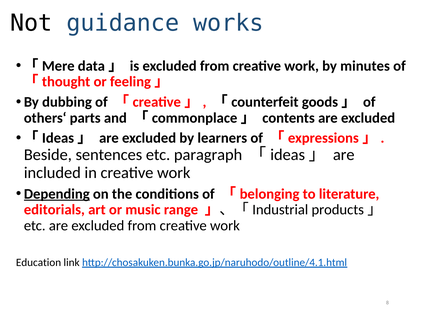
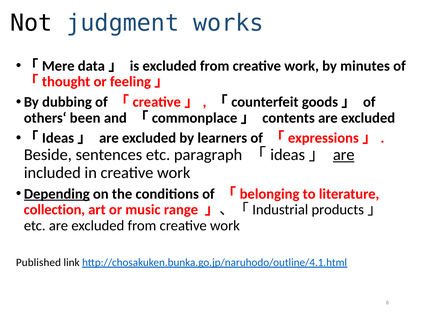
guidance: guidance -> judgment
parts: parts -> been
are at (344, 155) underline: none -> present
editorials: editorials -> collection
Education: Education -> Published
